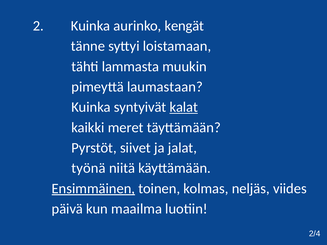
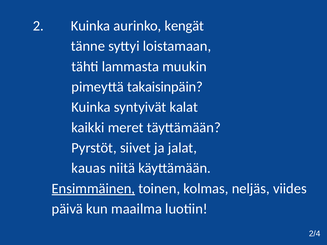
laumastaan: laumastaan -> takaisinpäin
kalat underline: present -> none
työnä: työnä -> kauas
